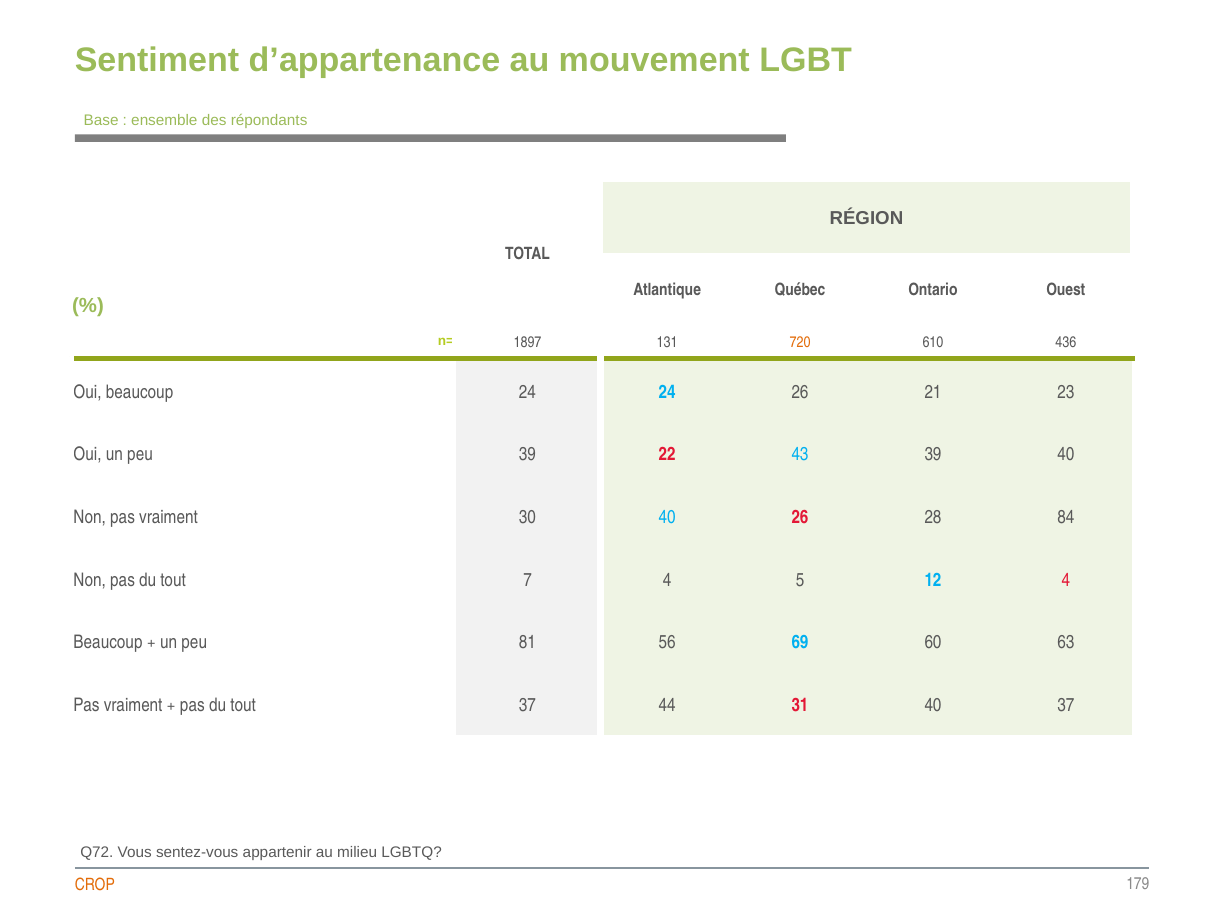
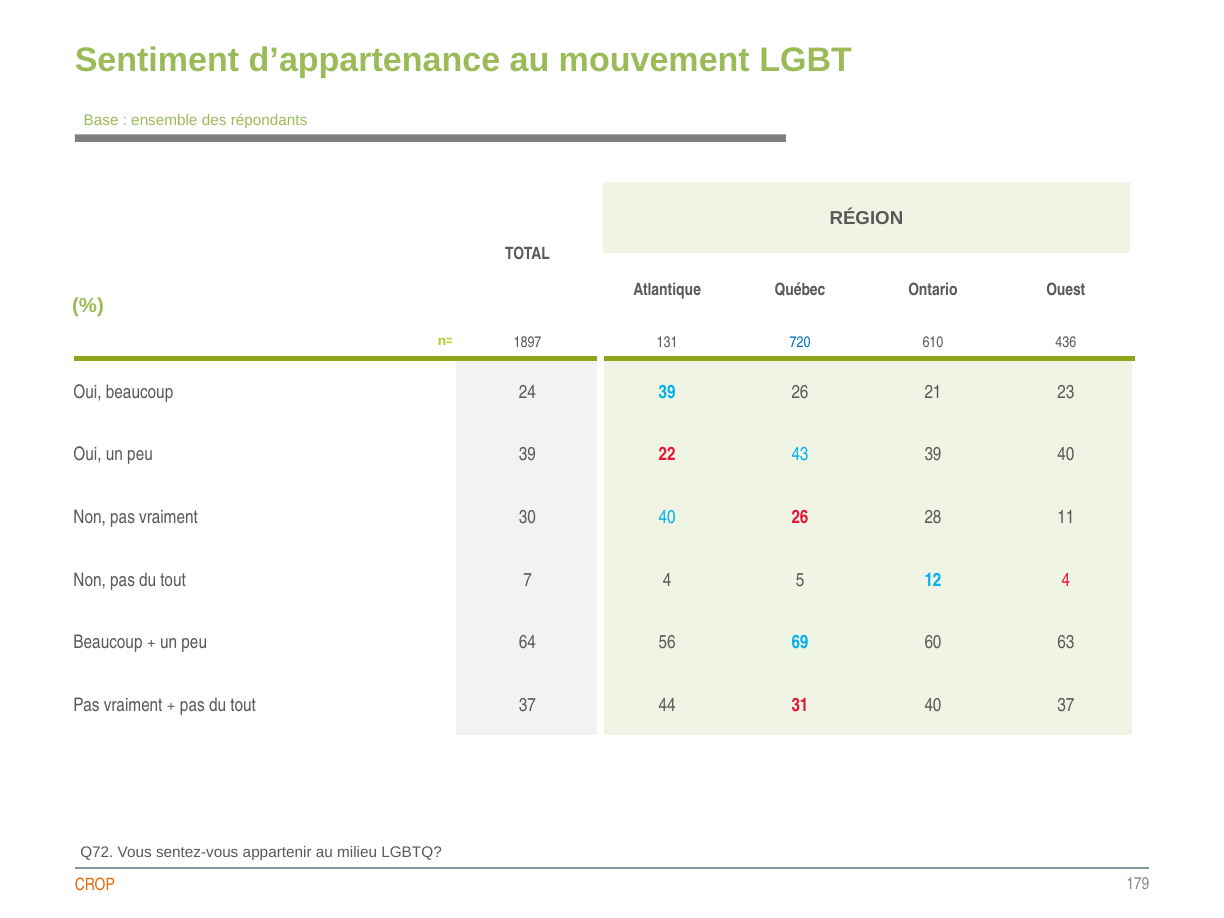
720 colour: orange -> blue
24 24: 24 -> 39
84: 84 -> 11
81: 81 -> 64
